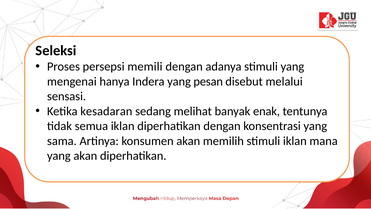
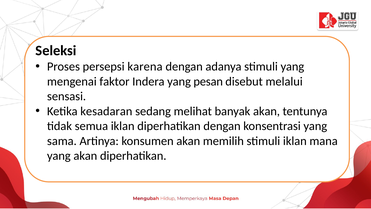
memili: memili -> karena
hanya: hanya -> faktor
banyak enak: enak -> akan
